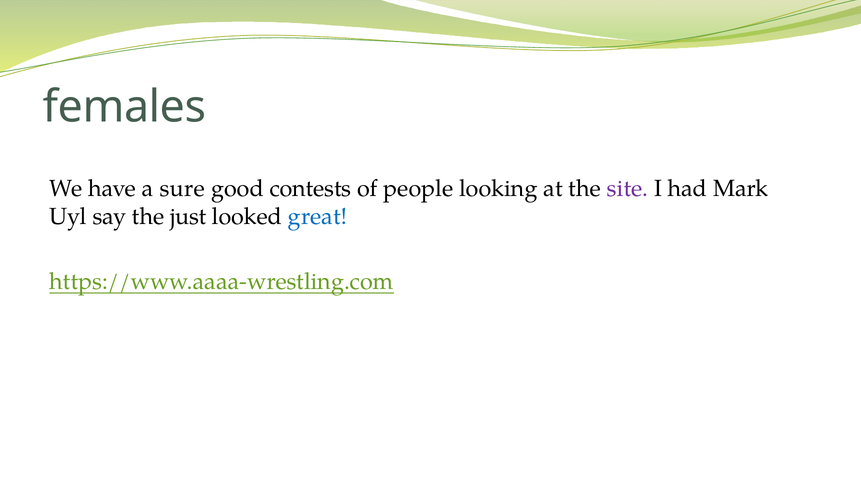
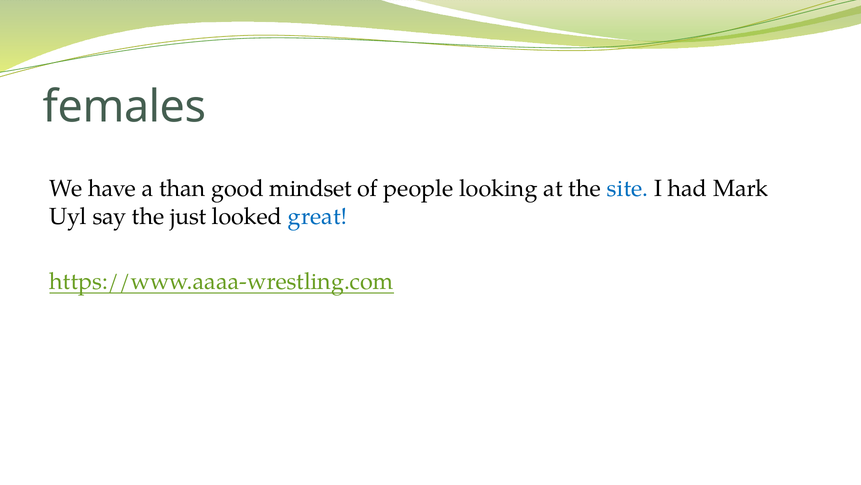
sure: sure -> than
contests: contests -> mindset
site colour: purple -> blue
